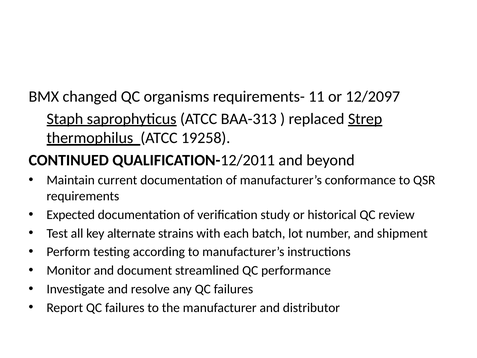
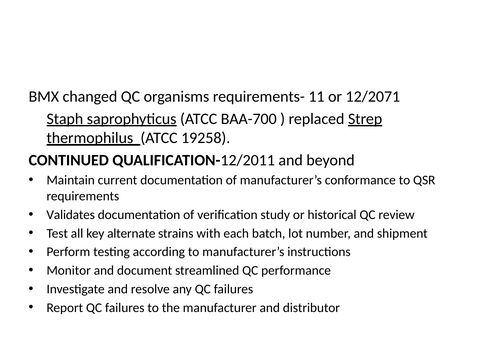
12/2097: 12/2097 -> 12/2071
BAA-313: BAA-313 -> BAA-700
Expected: Expected -> Validates
